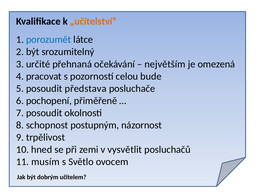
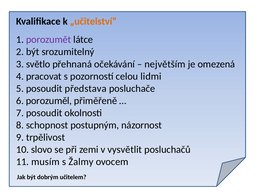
porozumět colour: blue -> purple
určité: určité -> světlo
bude: bude -> lidmi
pochopení: pochopení -> porozuměl
hned: hned -> slovo
Světlo: Světlo -> Žalmy
